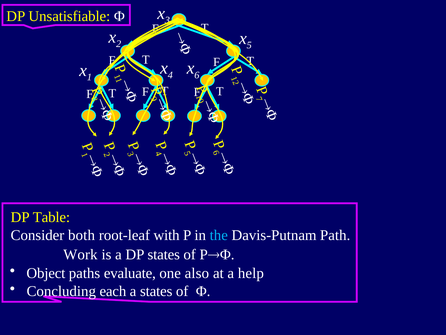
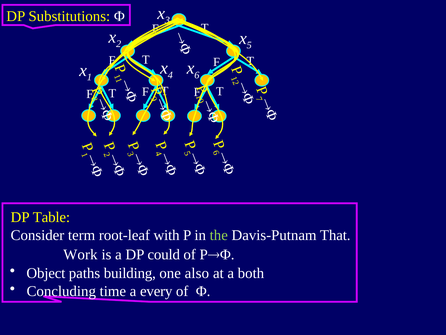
Unsatisfiable: Unsatisfiable -> Substitutions
both: both -> term
the colour: light blue -> light green
Path: Path -> That
DP states: states -> could
evaluate: evaluate -> building
help: help -> both
each: each -> time
a states: states -> every
